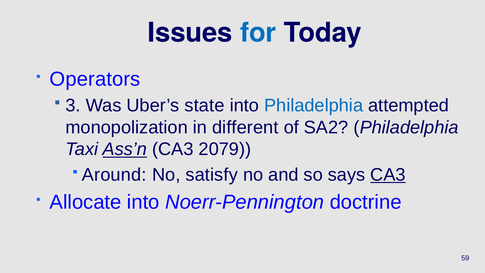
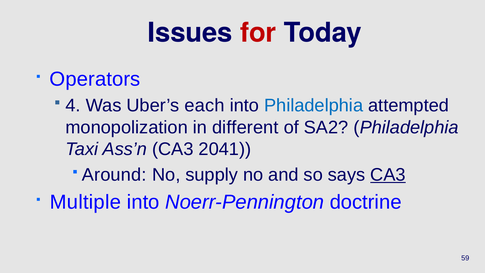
for colour: blue -> red
3: 3 -> 4
state: state -> each
Ass’n underline: present -> none
2079: 2079 -> 2041
satisfy: satisfy -> supply
Allocate: Allocate -> Multiple
